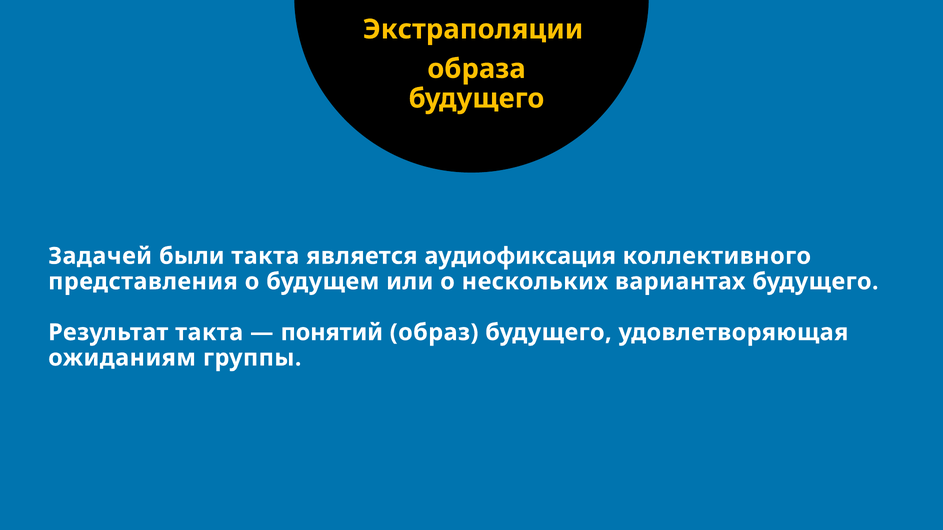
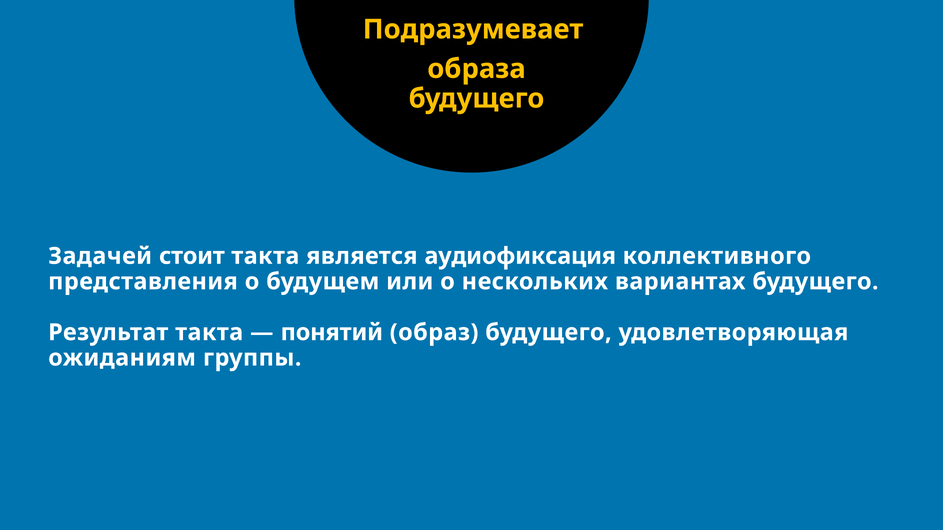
Экстраполяции: Экстраполяции -> Подразумевает
были: были -> стоит
